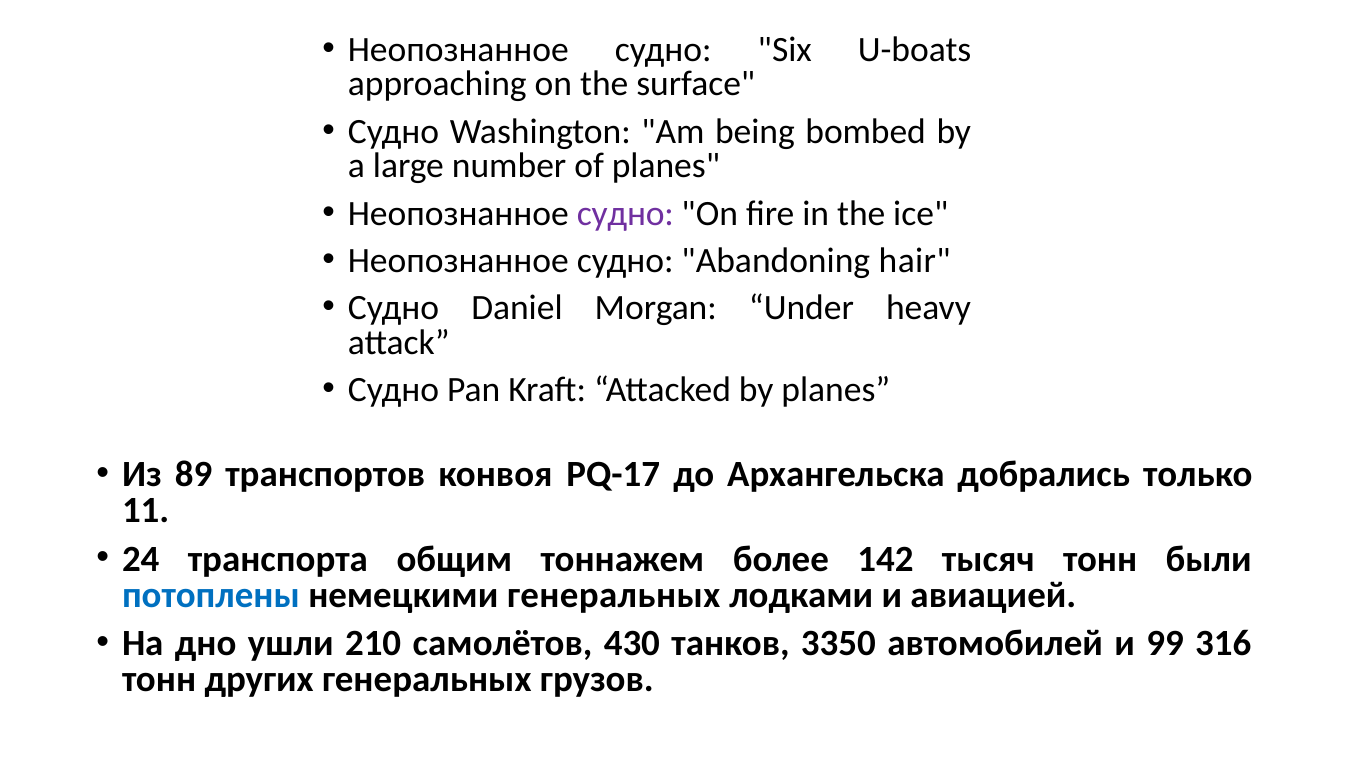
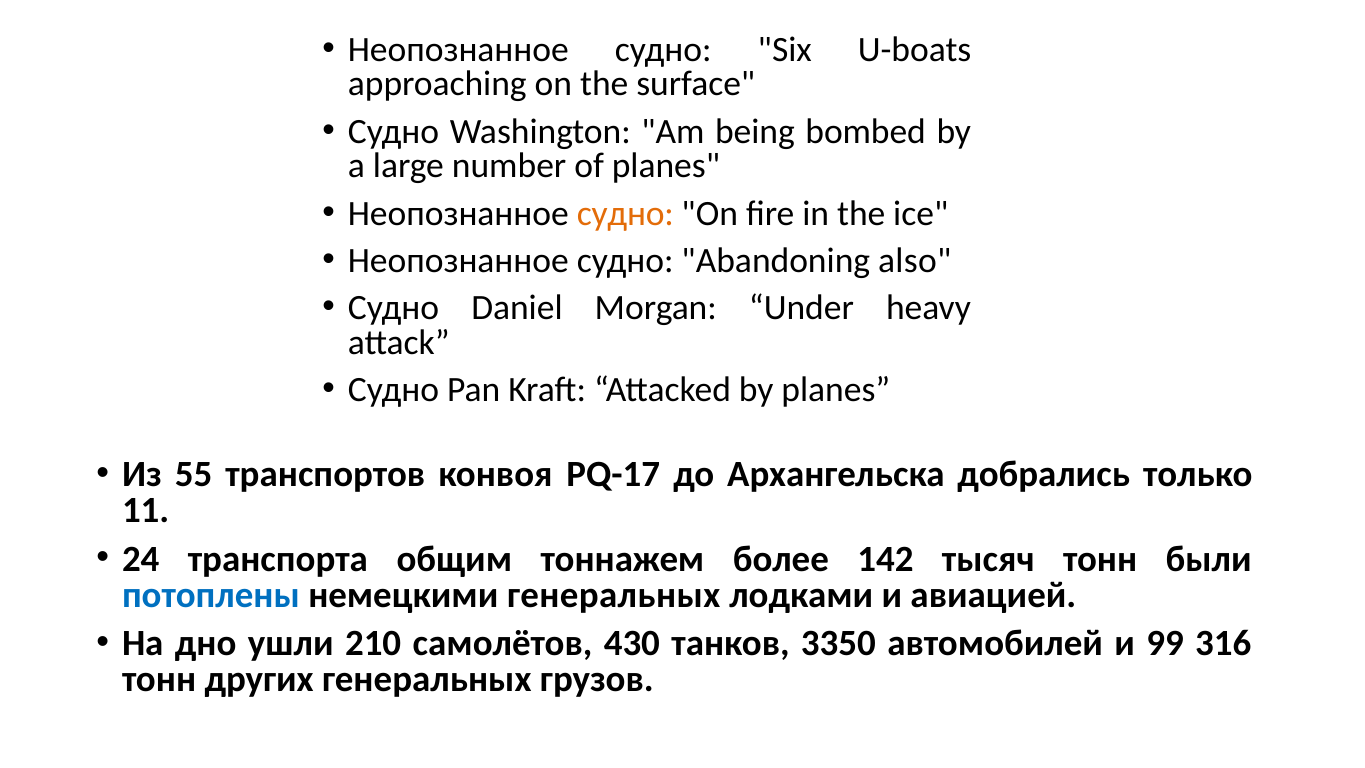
судно at (625, 213) colour: purple -> orange
hair: hair -> also
89: 89 -> 55
